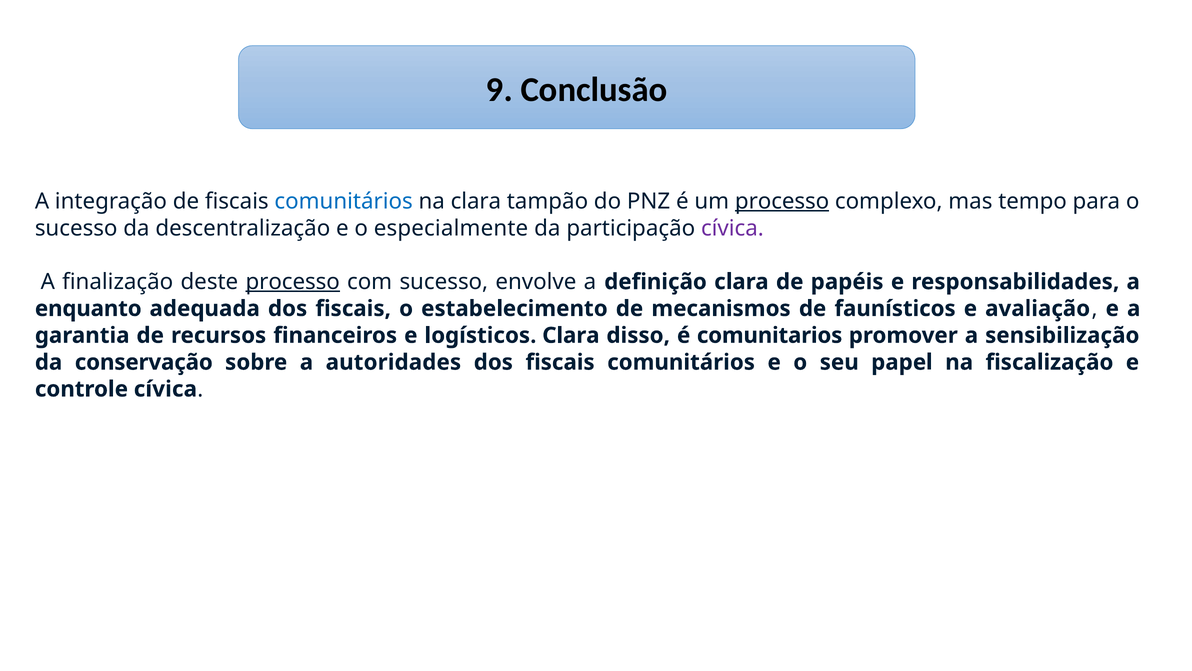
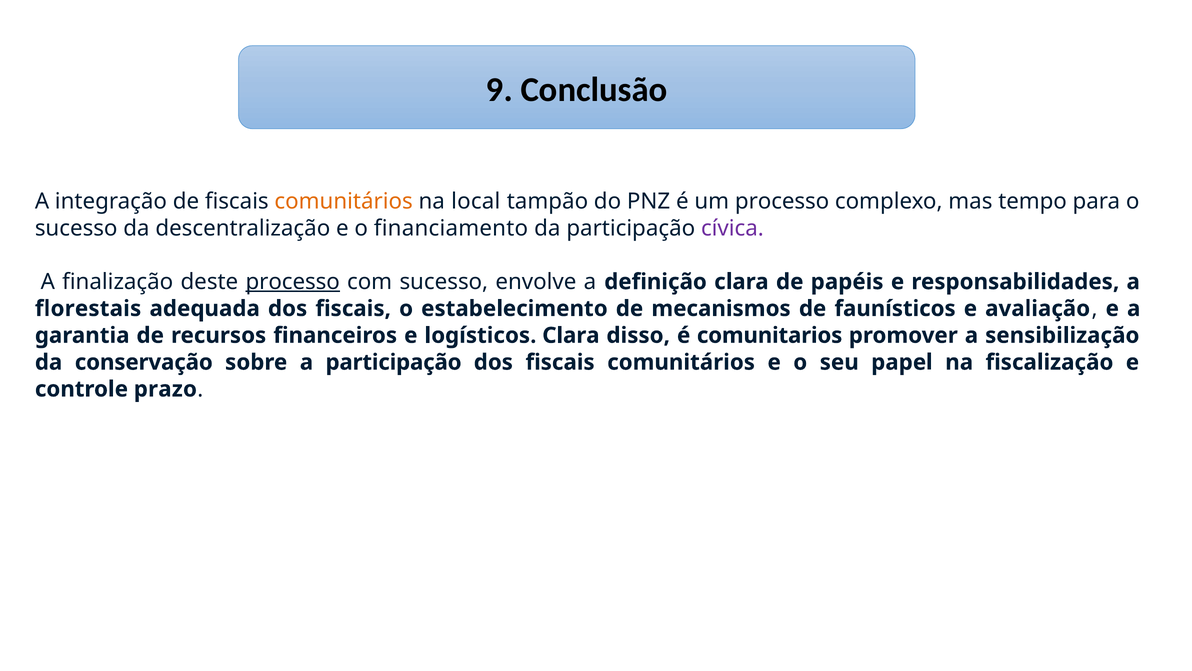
comunitários at (344, 201) colour: blue -> orange
na clara: clara -> local
processo at (782, 201) underline: present -> none
especialmente: especialmente -> financiamento
enquanto: enquanto -> florestais
a autoridades: autoridades -> participação
controle cívica: cívica -> prazo
